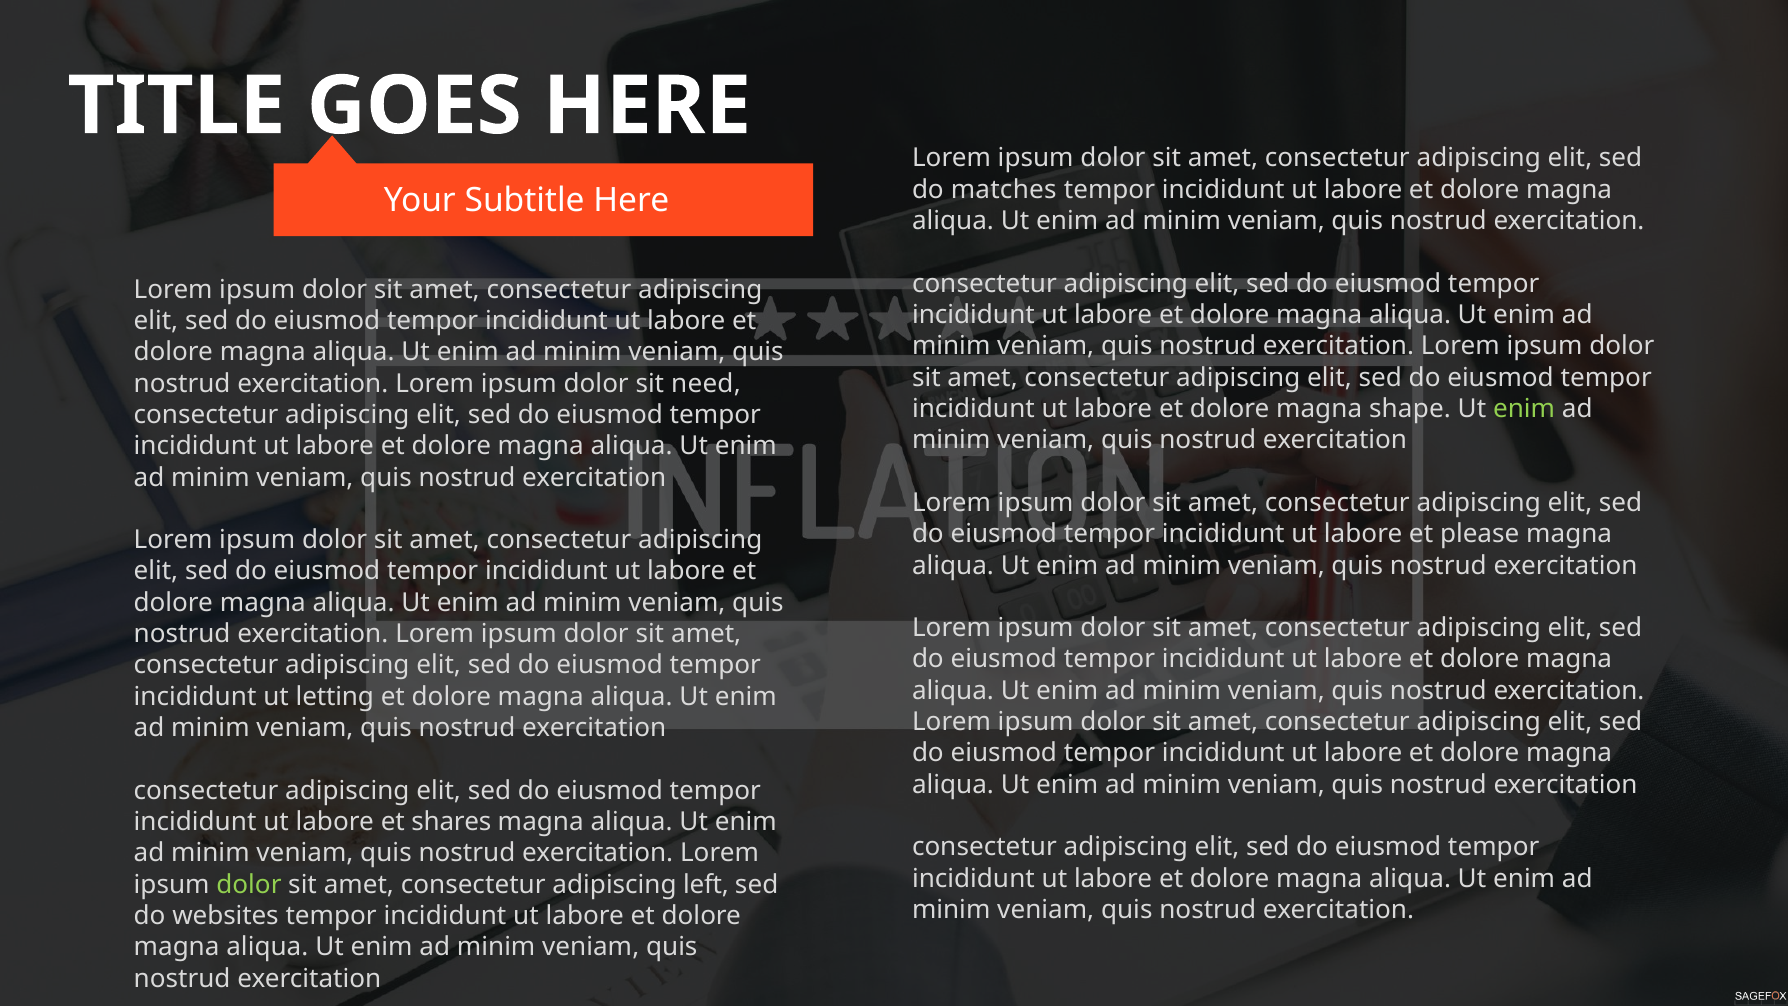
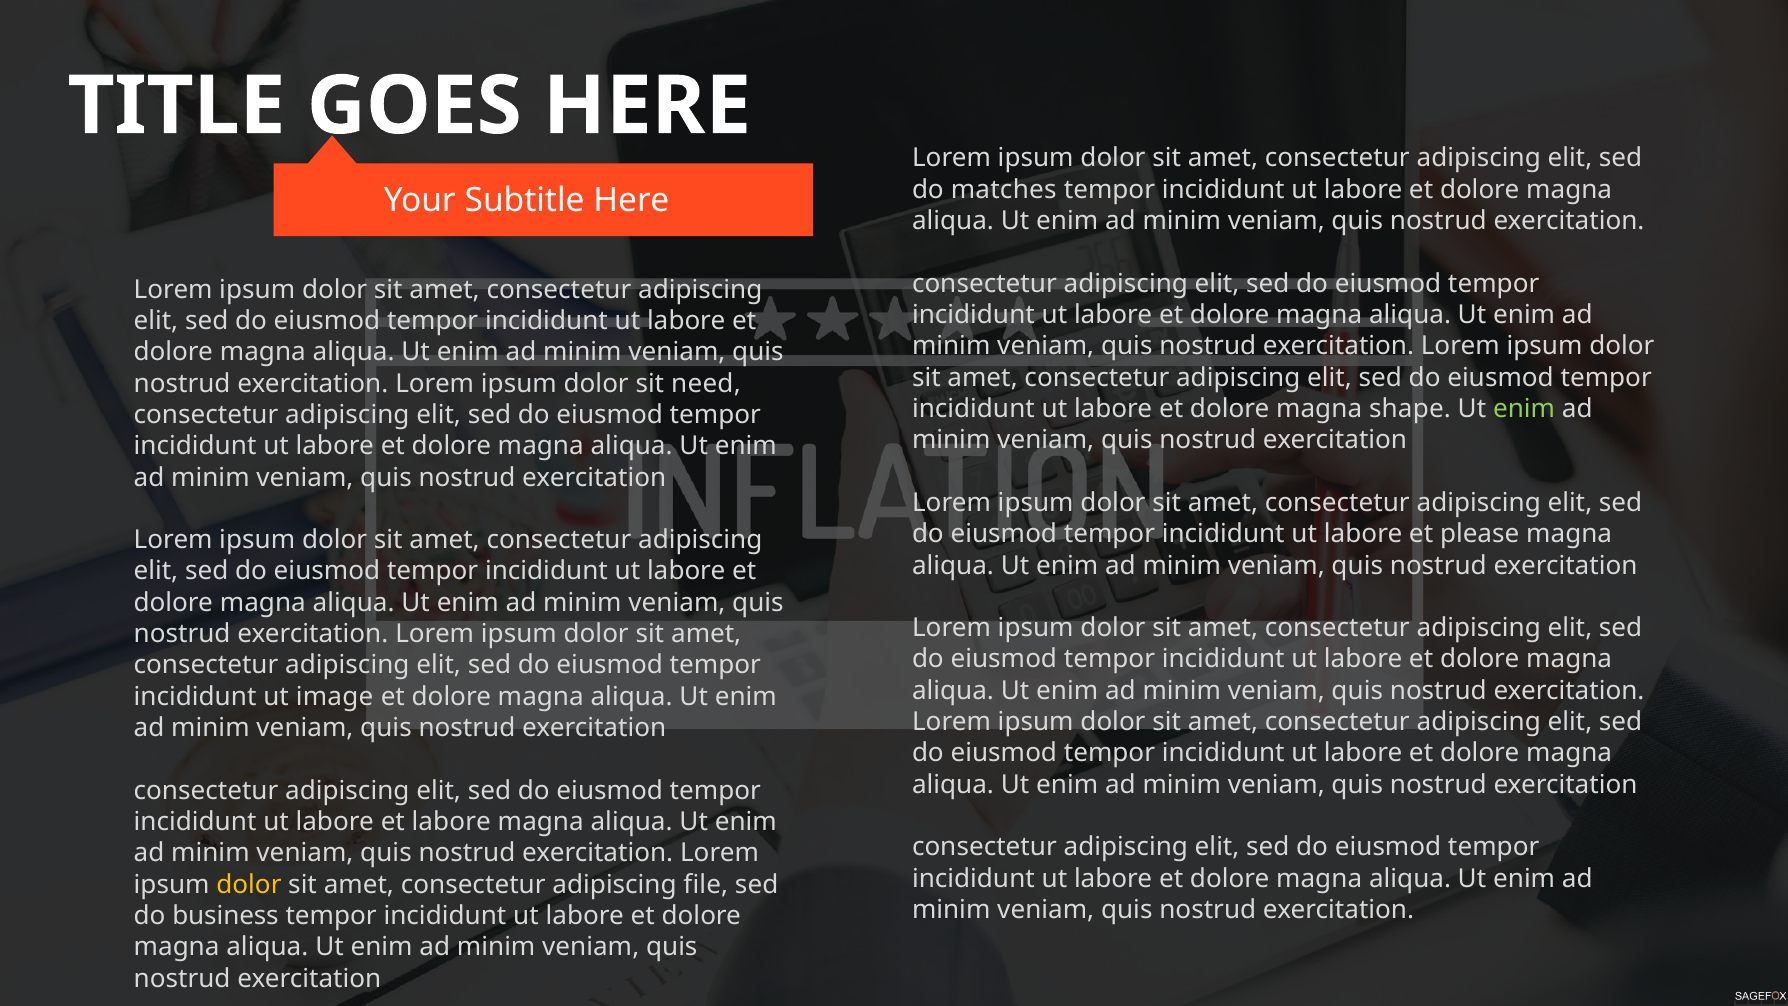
letting: letting -> image
et shares: shares -> labore
dolor at (249, 884) colour: light green -> yellow
left: left -> file
websites: websites -> business
